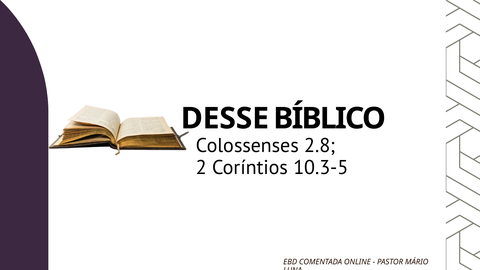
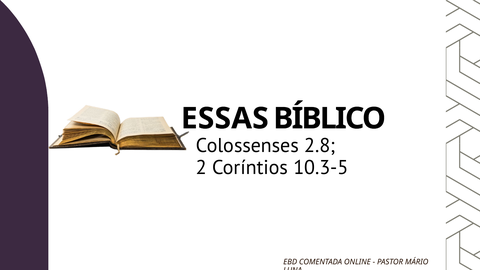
DESSE: DESSE -> ESSAS
